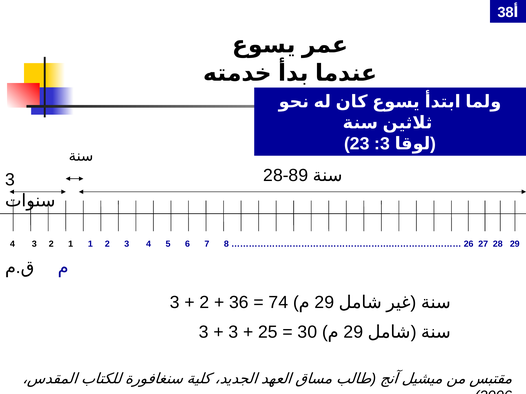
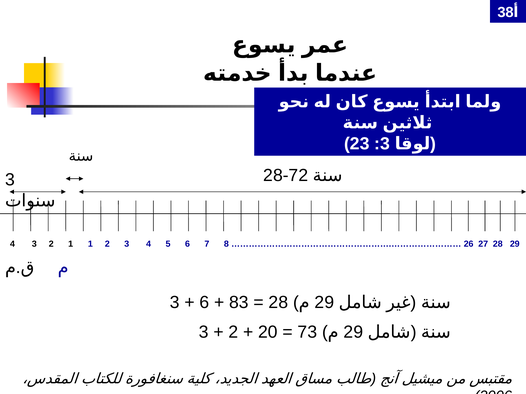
28-89: 28-89 -> 28-72
2 at (204, 303): 2 -> 6
36: 36 -> 83
74 at (278, 303): 74 -> 28
3 at (233, 333): 3 -> 2
25: 25 -> 20
30: 30 -> 73
